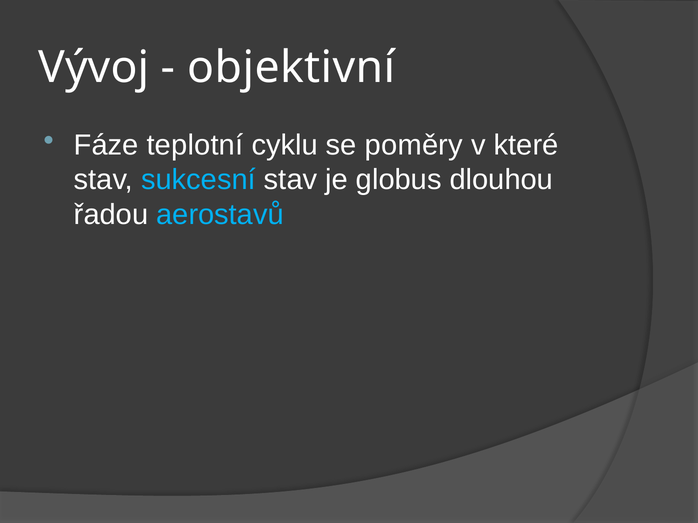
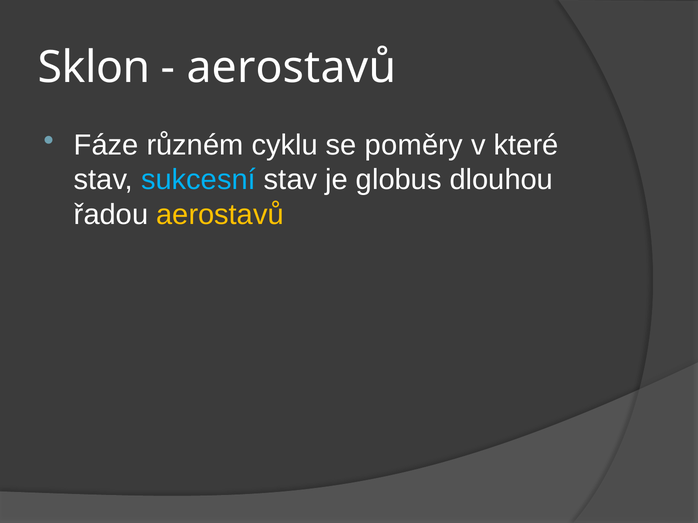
Vývoj: Vývoj -> Sklon
objektivní at (291, 68): objektivní -> aerostavů
teplotní: teplotní -> různém
aerostavů at (220, 215) colour: light blue -> yellow
